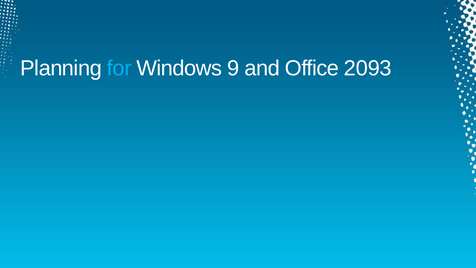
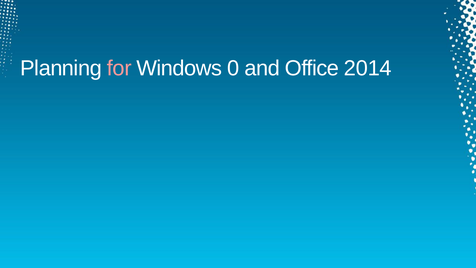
for colour: light blue -> pink
9: 9 -> 0
2093: 2093 -> 2014
